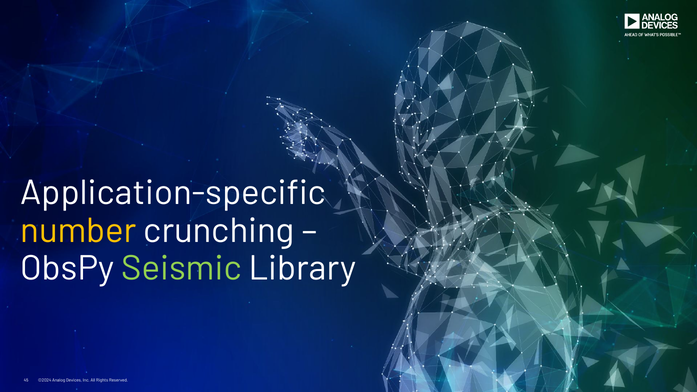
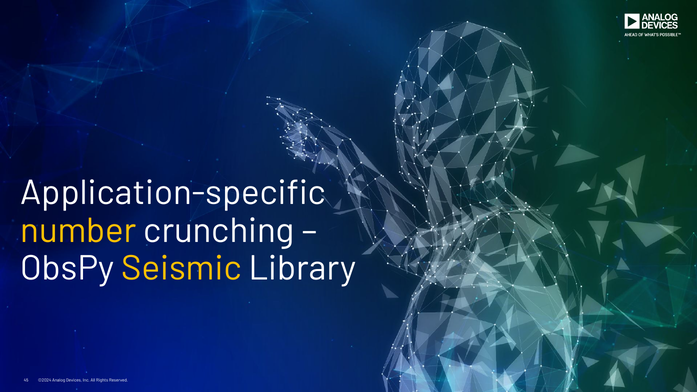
Seismic colour: light green -> yellow
